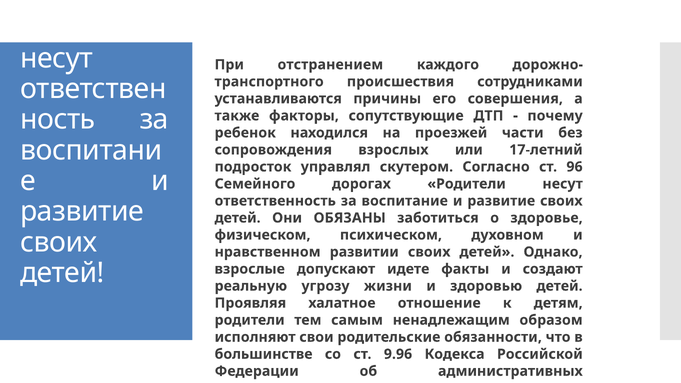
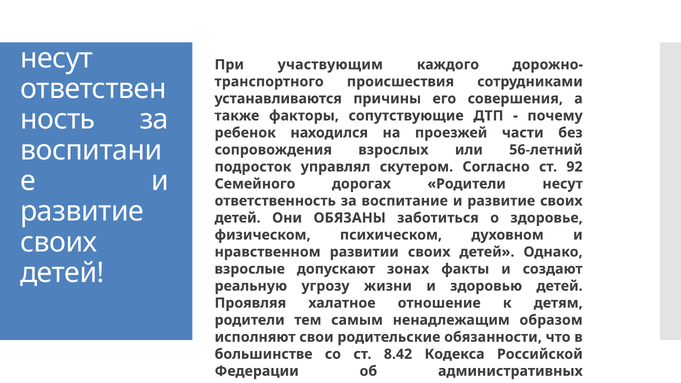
отстранением: отстранением -> участвующим
17-летний: 17-летний -> 56-летний
96: 96 -> 92
идете: идете -> зонах
9.96: 9.96 -> 8.42
